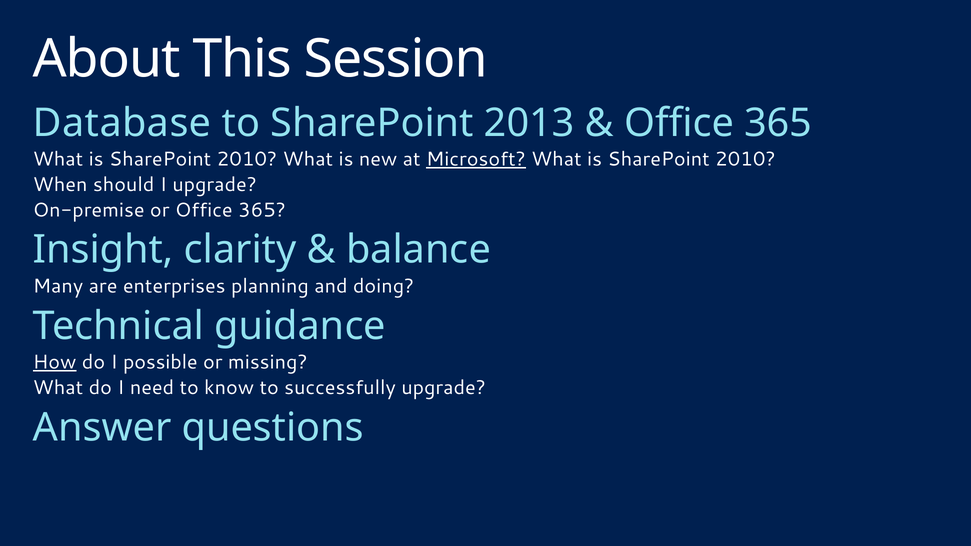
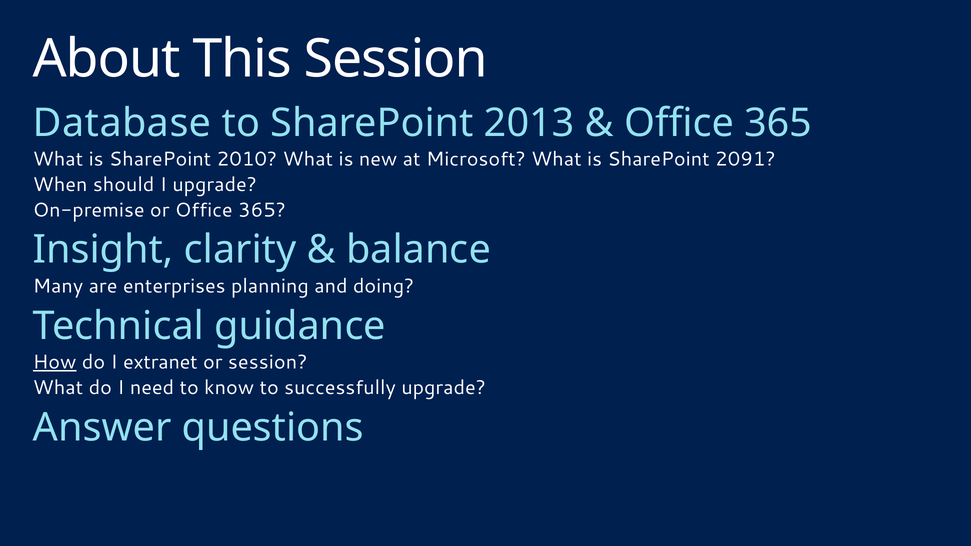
Microsoft underline: present -> none
2010 at (745, 159): 2010 -> 2091
possible: possible -> extranet
or missing: missing -> session
